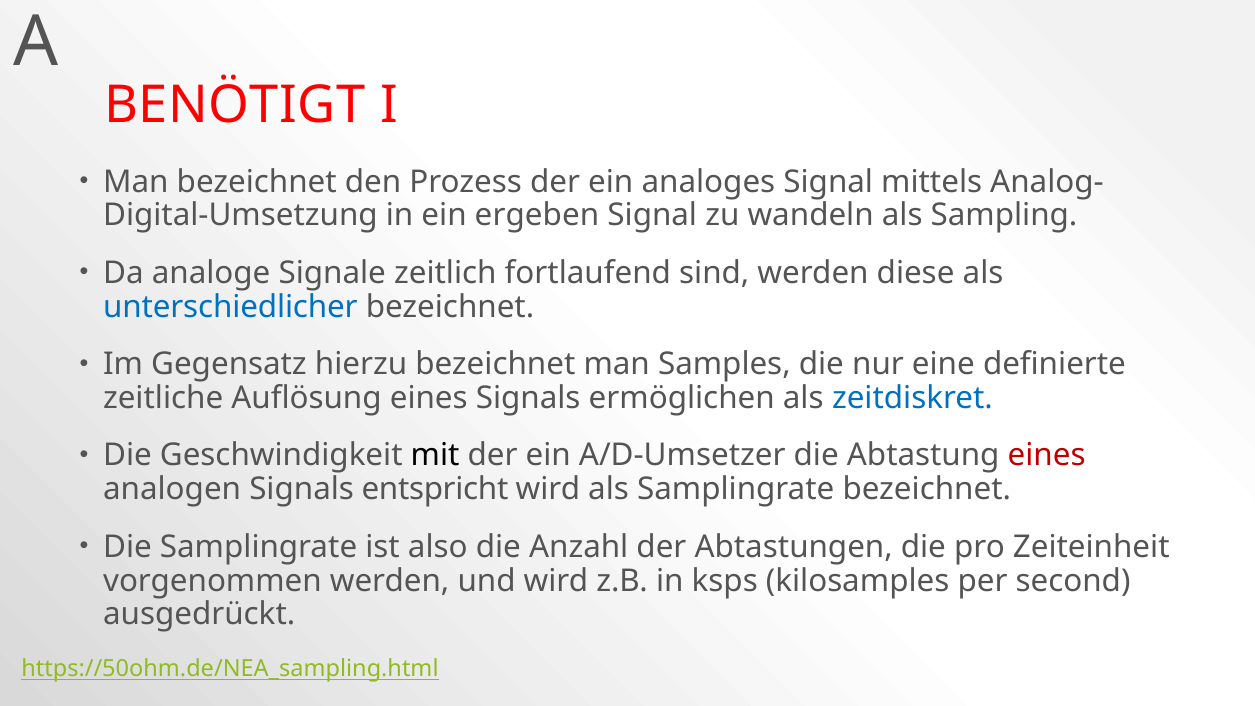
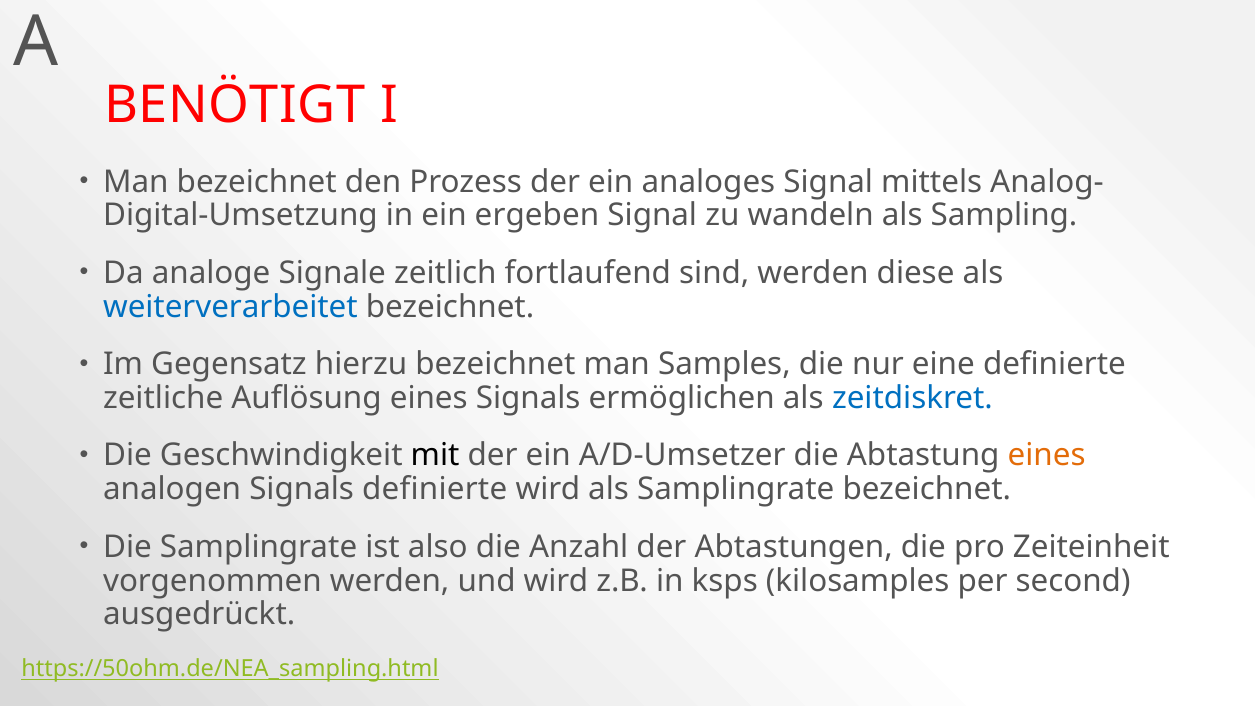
unterschiedlicher: unterschiedlicher -> weiterverarbeitet
eines at (1047, 456) colour: red -> orange
Signals entspricht: entspricht -> definierte
